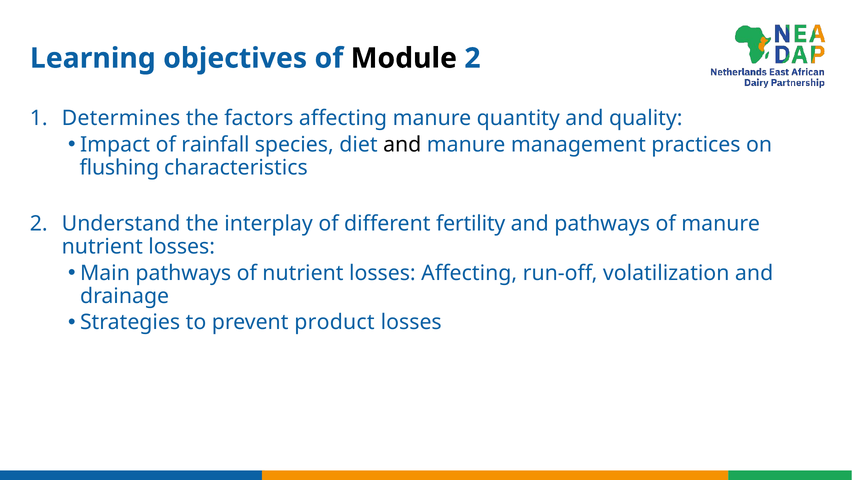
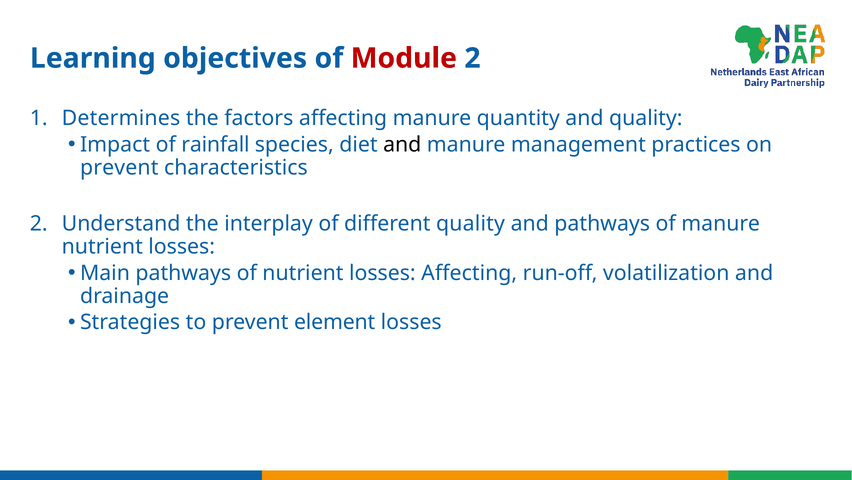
Module colour: black -> red
flushing at (119, 167): flushing -> prevent
different fertility: fertility -> quality
product: product -> element
